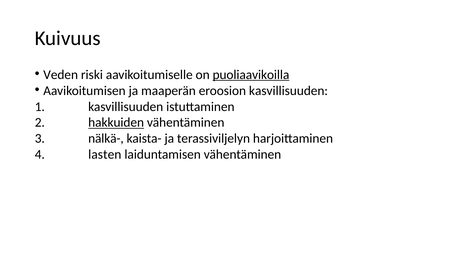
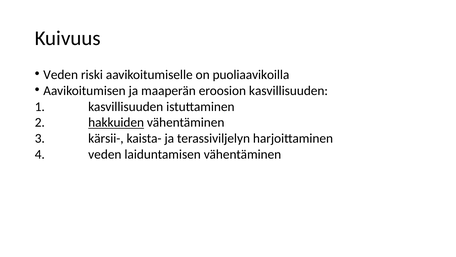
puoliaavikoilla underline: present -> none
nälkä-: nälkä- -> kärsii-
lasten at (105, 154): lasten -> veden
